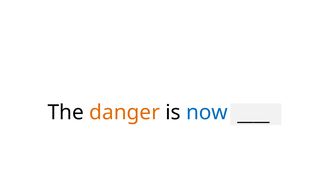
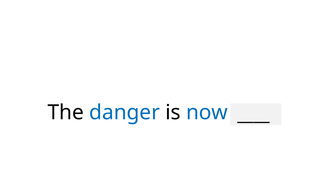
danger colour: orange -> blue
